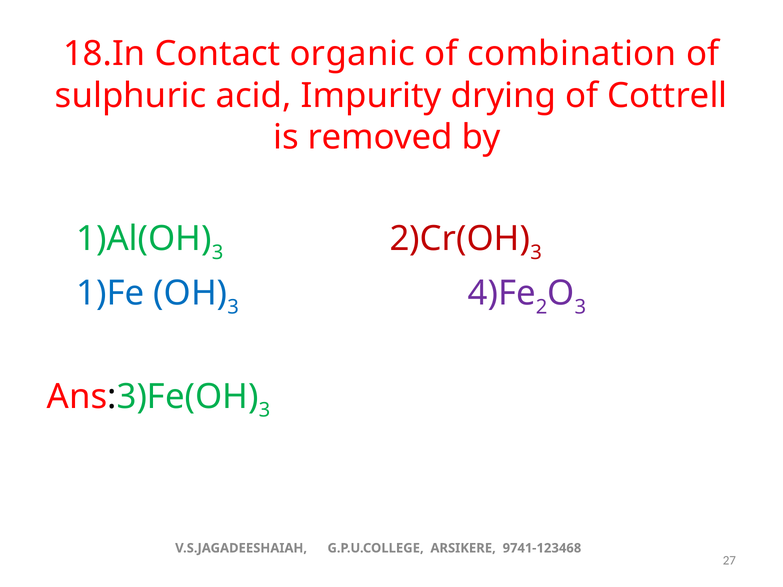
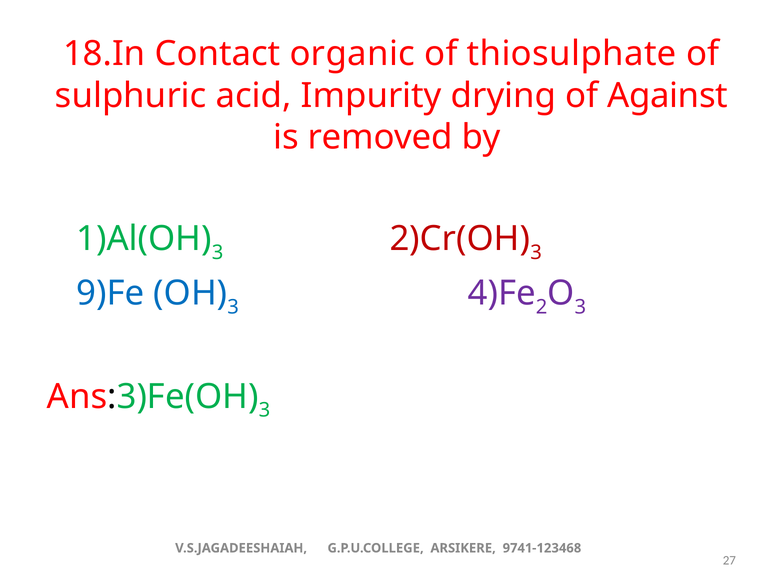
combination: combination -> thiosulphate
Cottrell: Cottrell -> Against
1)Fe: 1)Fe -> 9)Fe
